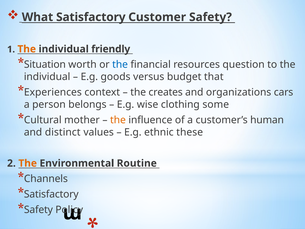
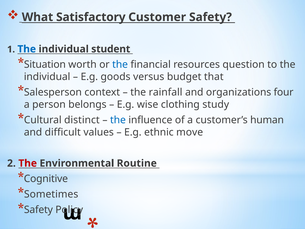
The at (27, 49) colour: orange -> blue
friendly: friendly -> student
Experiences: Experiences -> Salesperson
creates: creates -> rainfall
cars: cars -> four
some: some -> study
mother: mother -> distinct
the at (118, 120) colour: orange -> blue
distinct: distinct -> difficult
these: these -> move
The at (28, 163) colour: orange -> red
Channels: Channels -> Cognitive
Satisfactory at (51, 194): Satisfactory -> Sometimes
